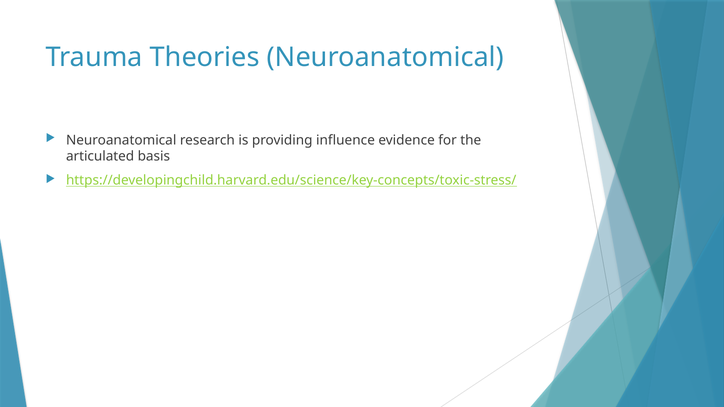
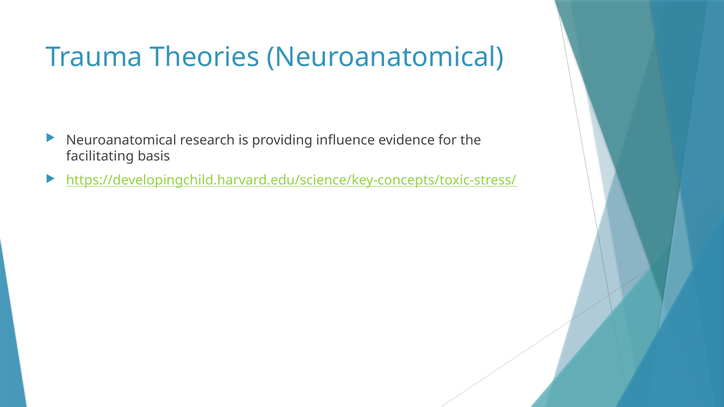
articulated: articulated -> facilitating
